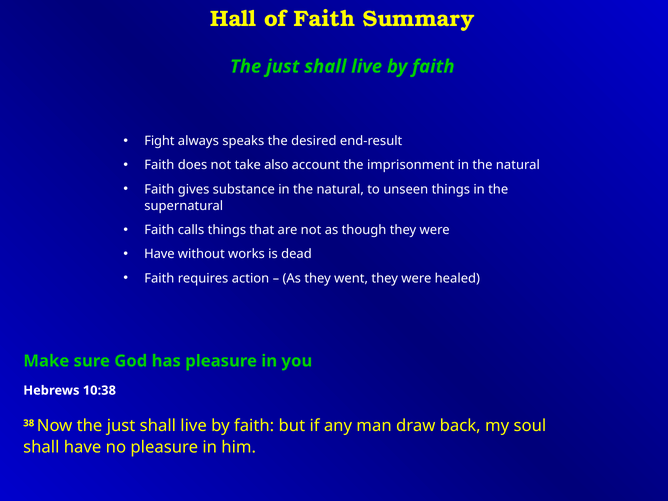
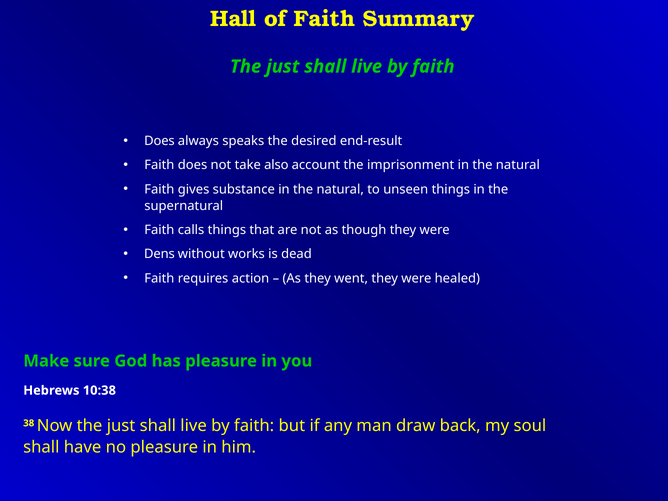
Fight at (159, 141): Fight -> Does
Have at (159, 254): Have -> Dens
